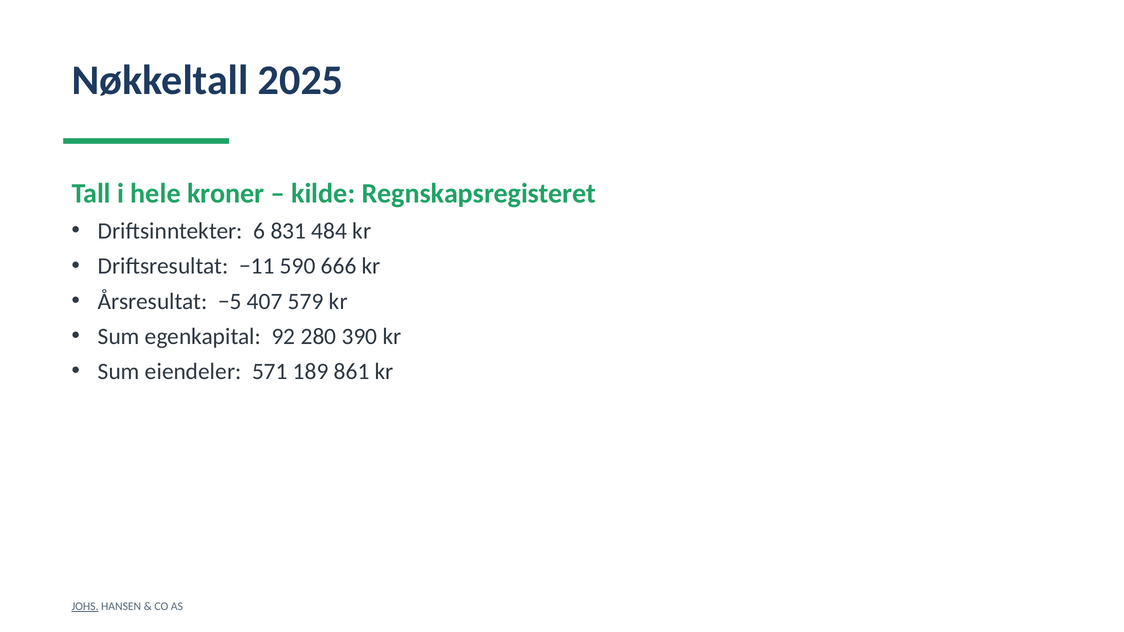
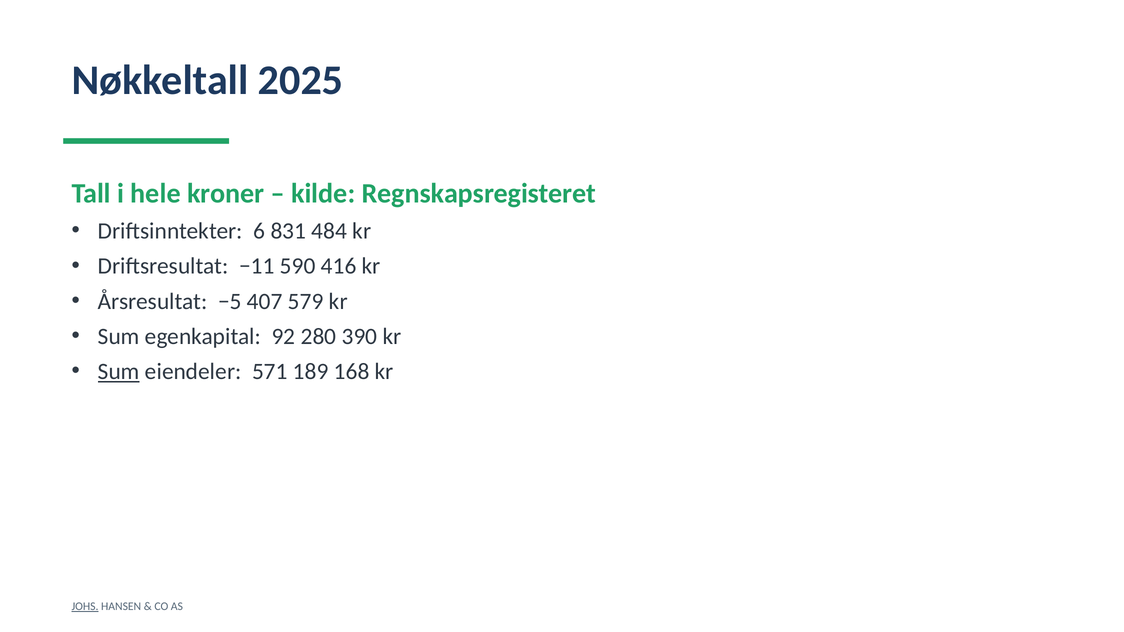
666: 666 -> 416
Sum at (119, 372) underline: none -> present
861: 861 -> 168
